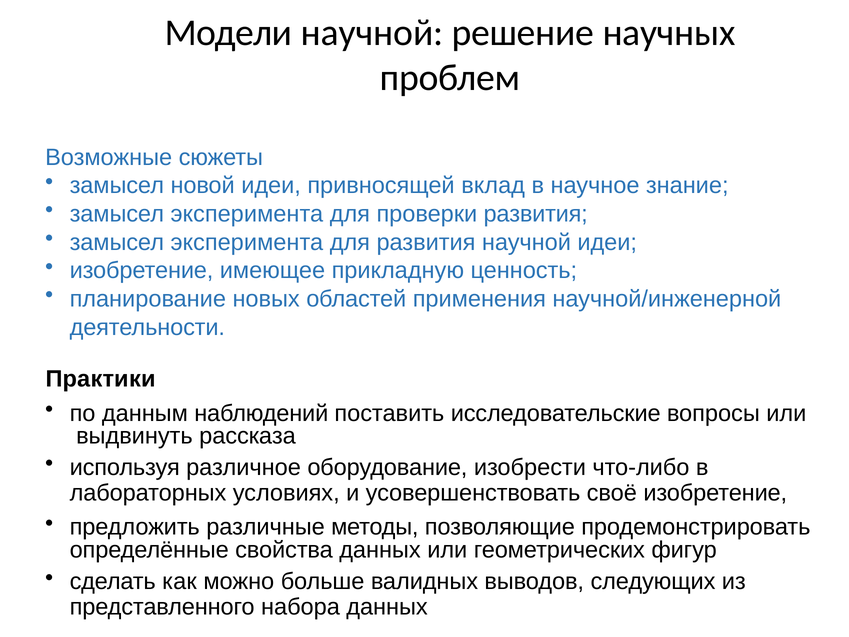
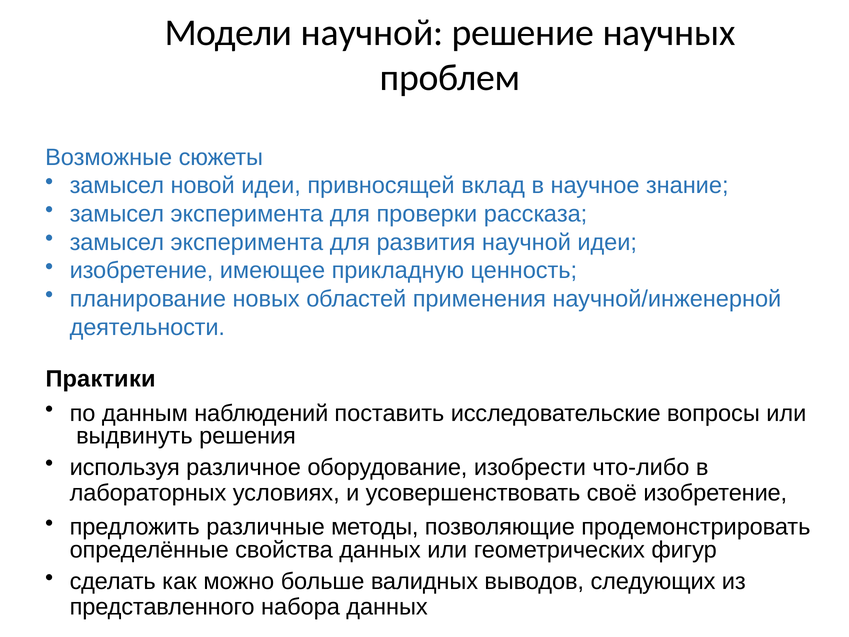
проверки развития: развития -> рассказа
рассказа: рассказа -> решения
